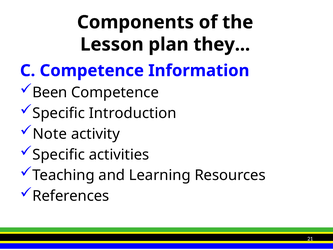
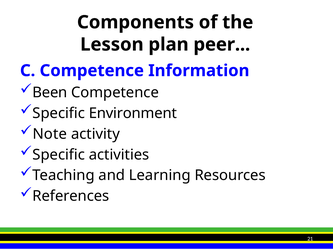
they: they -> peer
Introduction: Introduction -> Environment
